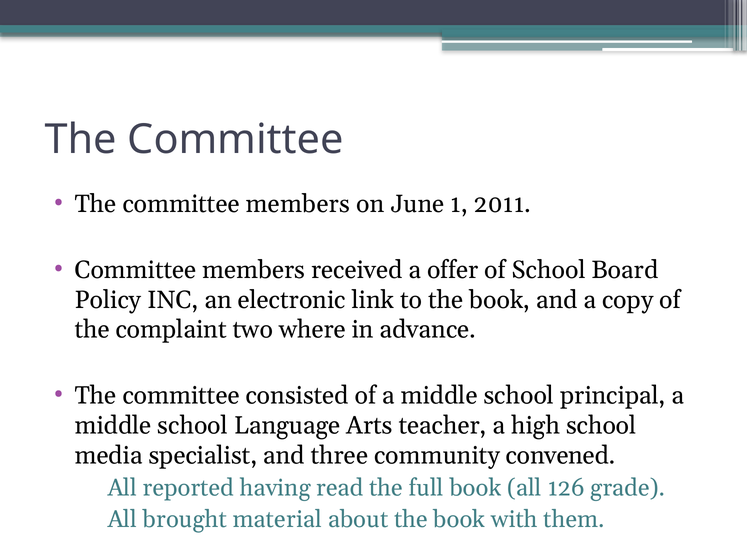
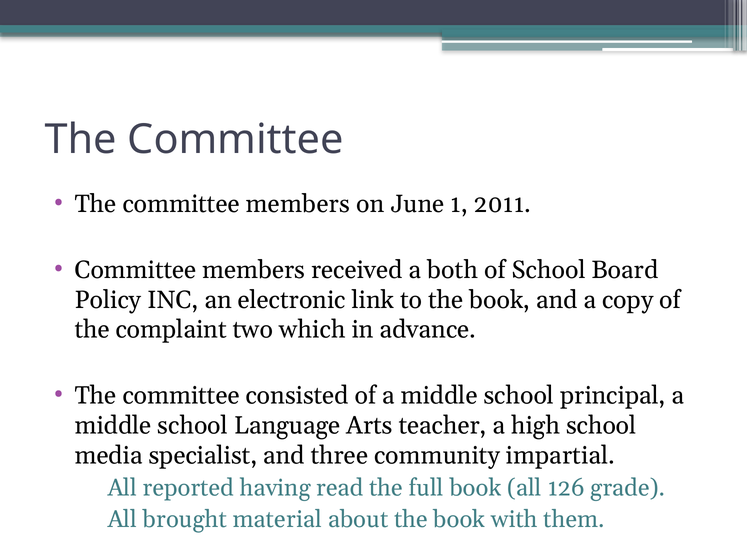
offer: offer -> both
where: where -> which
convened: convened -> impartial
